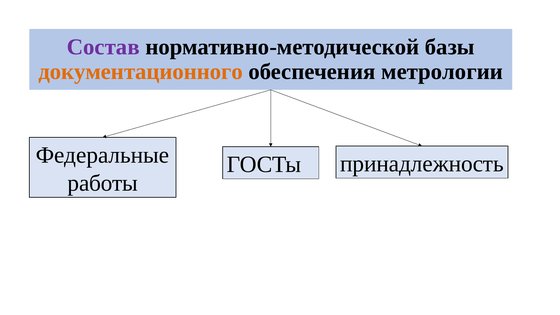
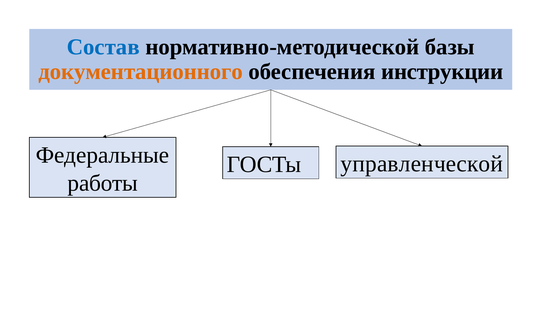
Состав colour: purple -> blue
метрологии: метрологии -> инструкции
принадлежность: принадлежность -> управленческой
